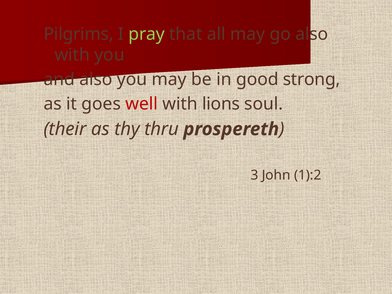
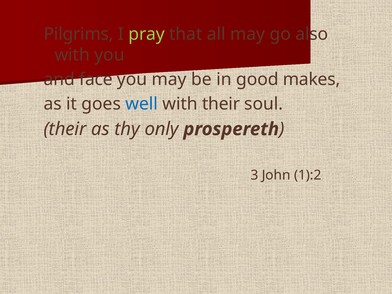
and also: also -> face
strong: strong -> makes
well colour: red -> blue
with lions: lions -> their
thru: thru -> only
